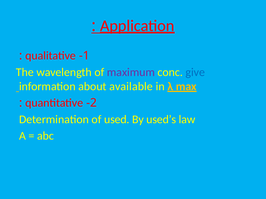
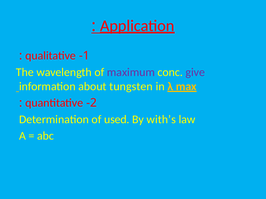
give colour: blue -> purple
available: available -> tungsten
used’s: used’s -> with’s
